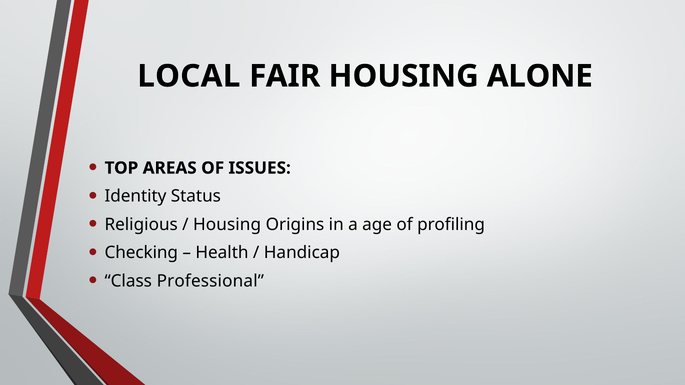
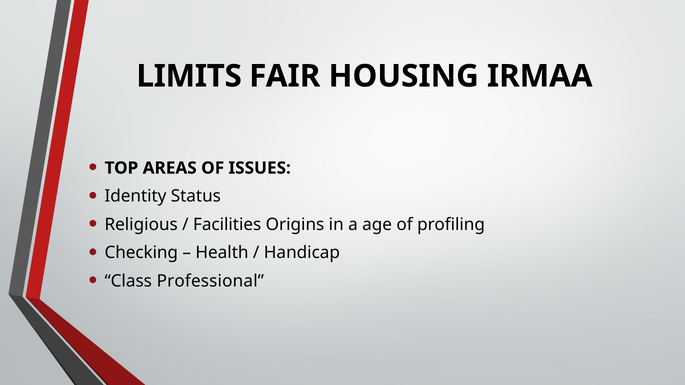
LOCAL: LOCAL -> LIMITS
ALONE: ALONE -> IRMAA
Housing at (227, 225): Housing -> Facilities
